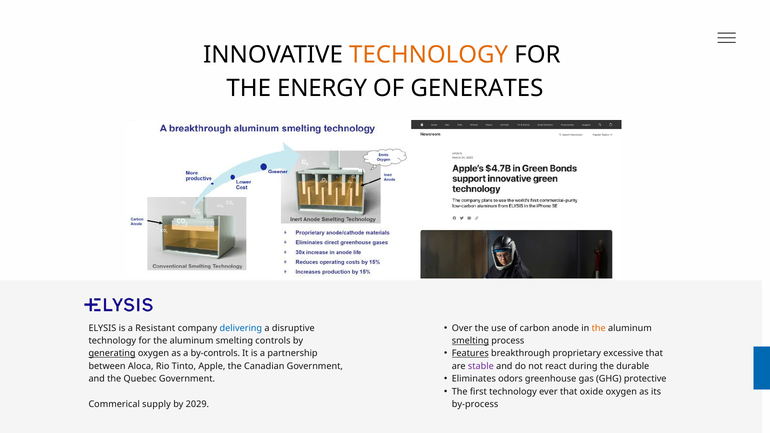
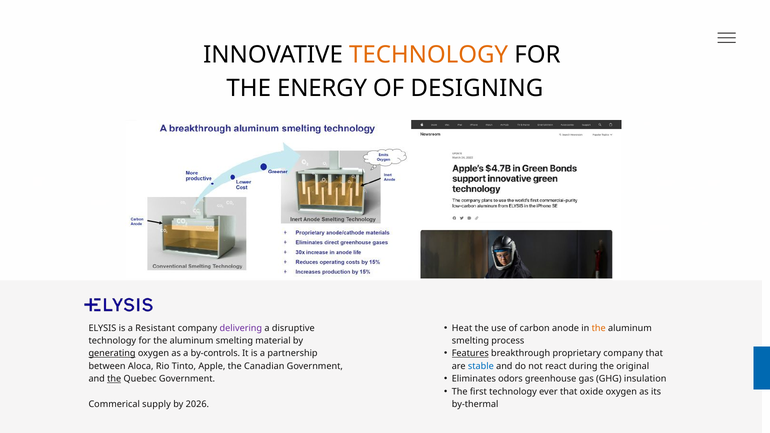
GENERATES: GENERATES -> DESIGNING
Over: Over -> Heat
delivering colour: blue -> purple
controls: controls -> material
smelting at (470, 341) underline: present -> none
proprietary excessive: excessive -> company
stable colour: purple -> blue
durable: durable -> original
protective: protective -> insulation
the at (114, 379) underline: none -> present
2029: 2029 -> 2026
by-process: by-process -> by-thermal
